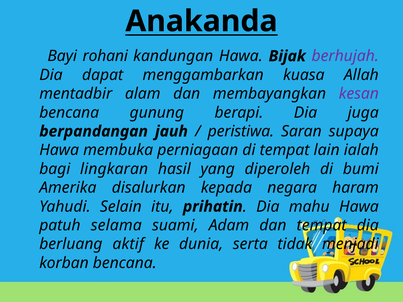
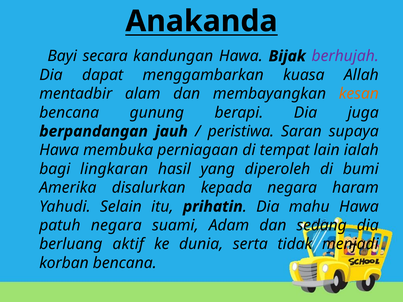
rohani: rohani -> secara
kesan colour: purple -> orange
patuh selama: selama -> negara
dan tempat: tempat -> sedang
